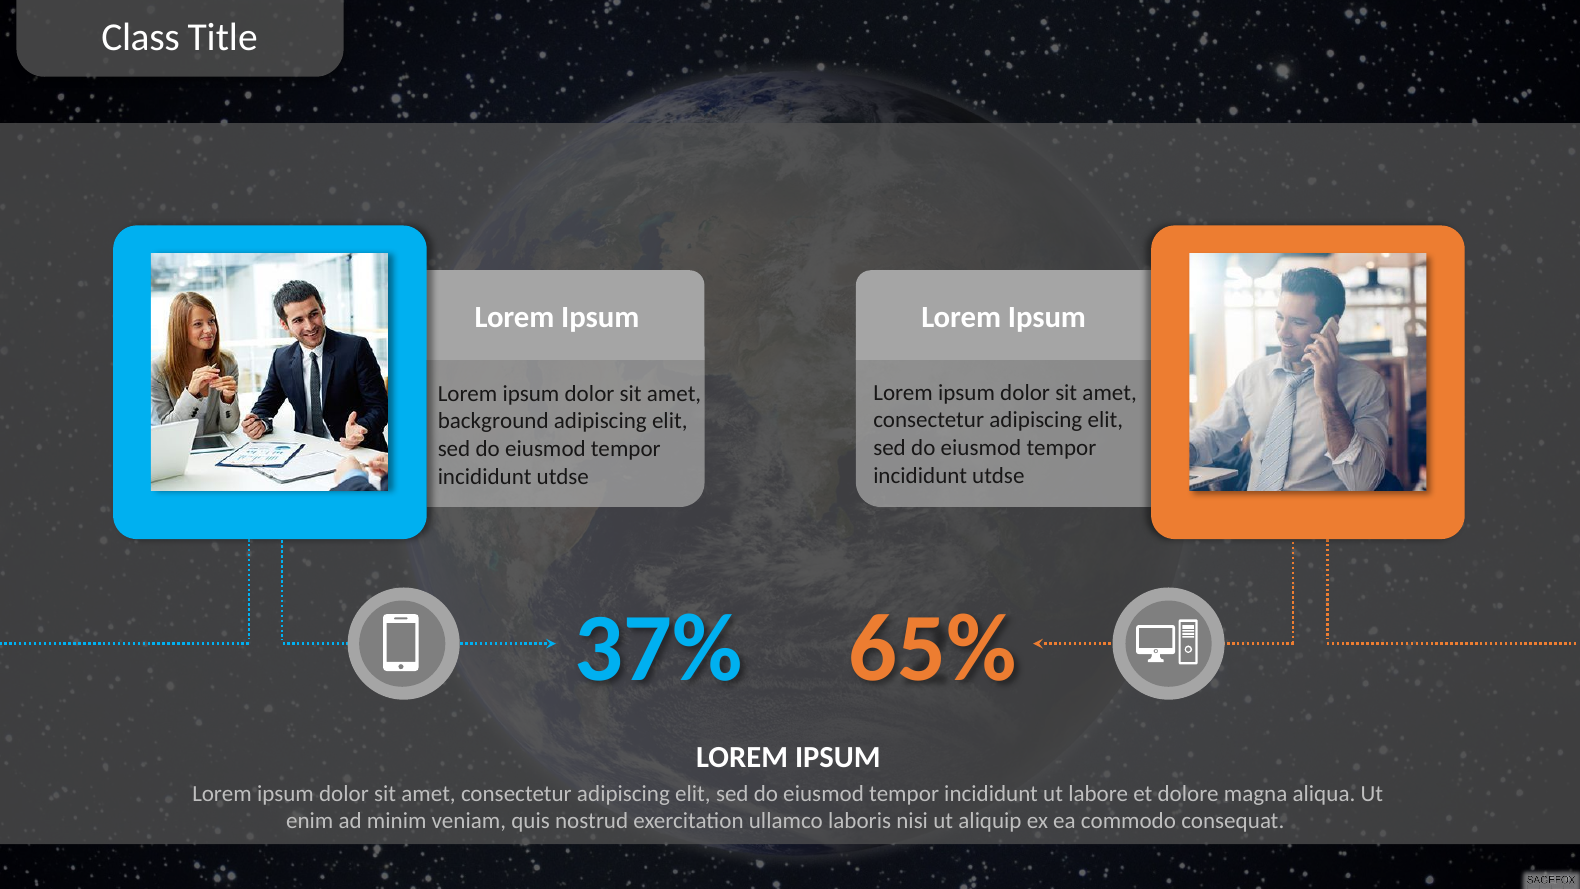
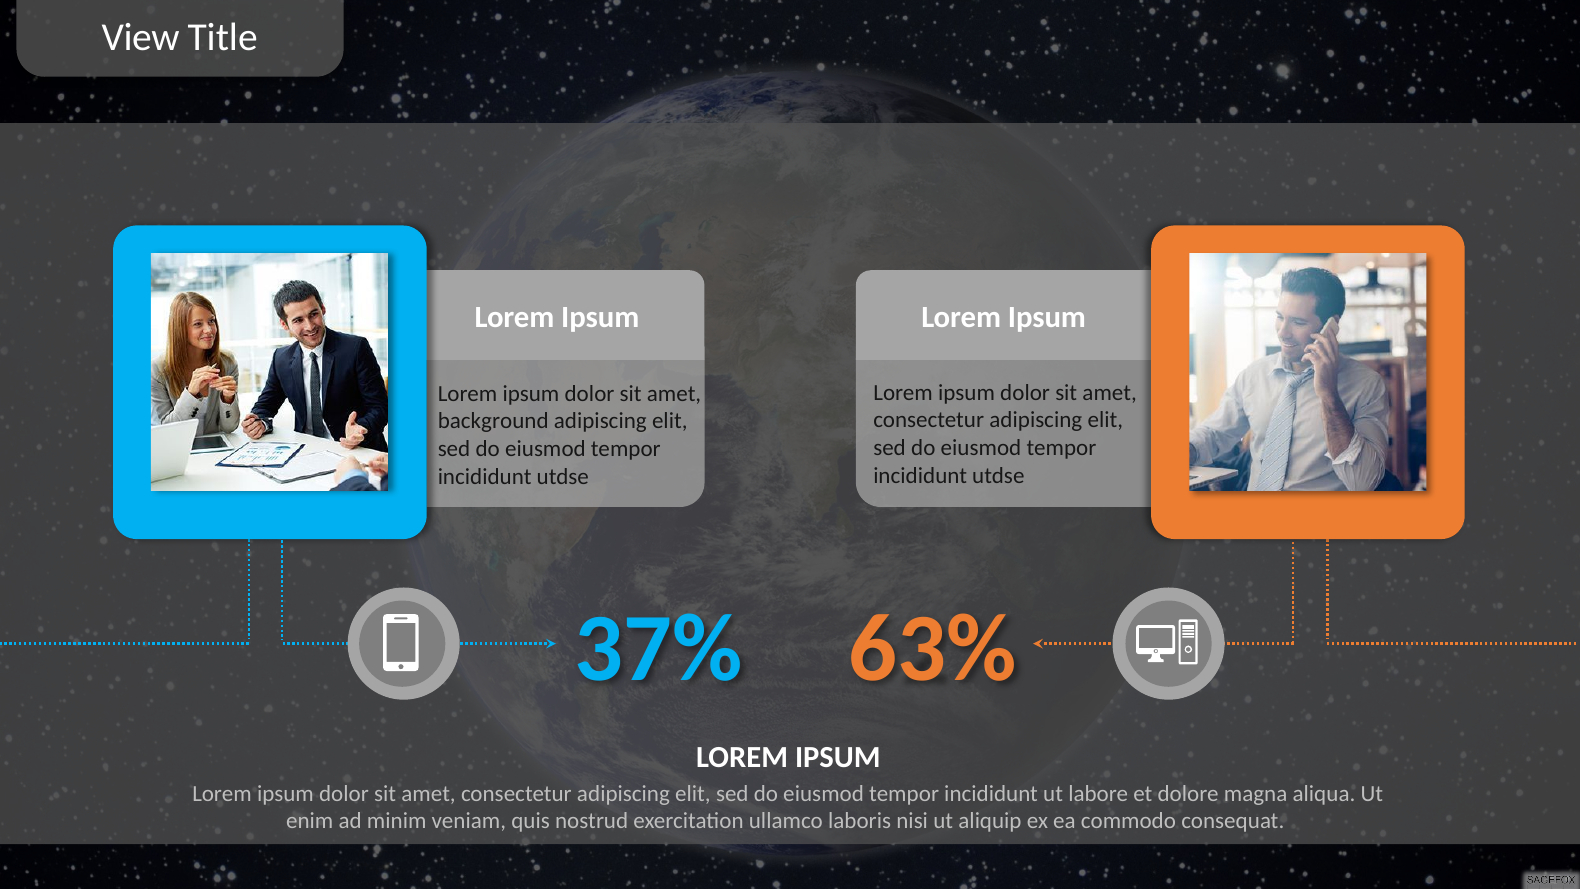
Class: Class -> View
65%: 65% -> 63%
